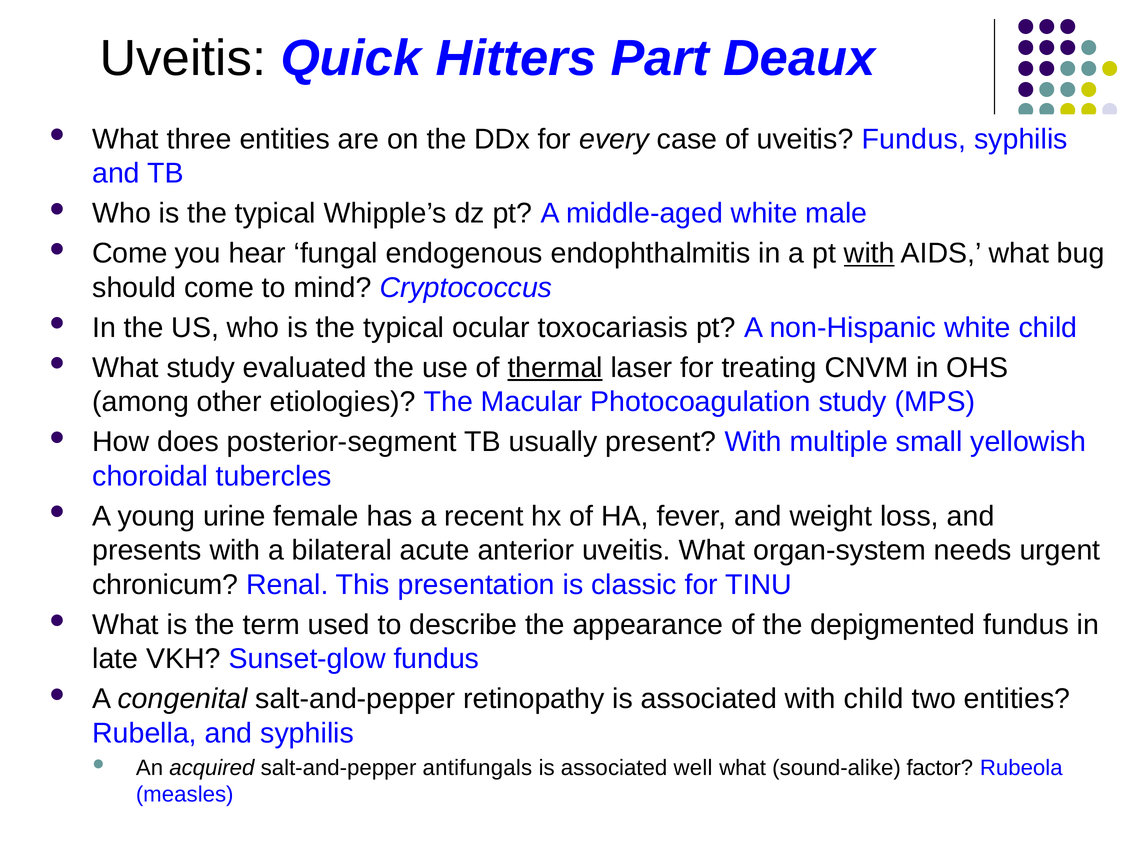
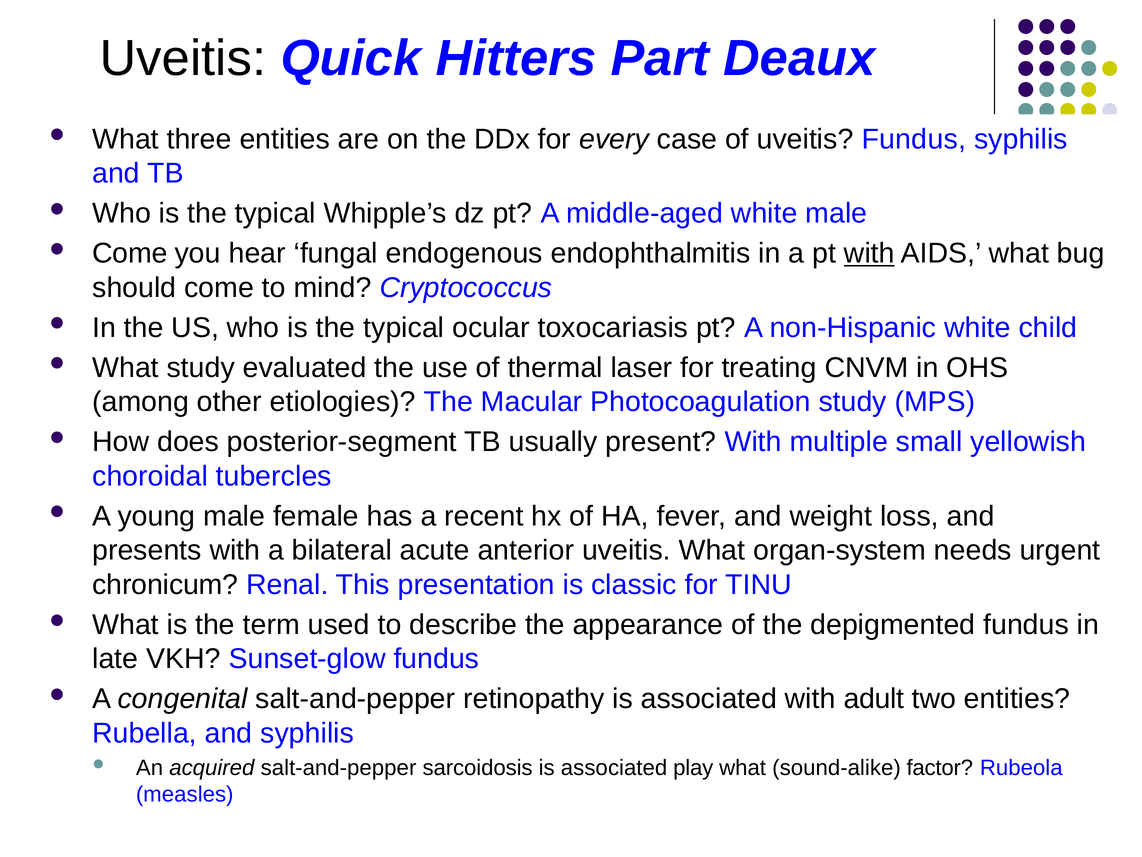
thermal underline: present -> none
young urine: urine -> male
with child: child -> adult
antifungals: antifungals -> sarcoidosis
well: well -> play
